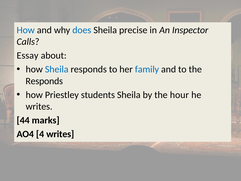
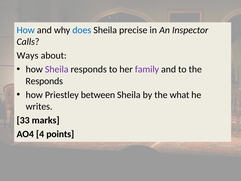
Essay: Essay -> Ways
Sheila at (57, 69) colour: blue -> purple
family colour: blue -> purple
students: students -> between
hour: hour -> what
44: 44 -> 33
4 writes: writes -> points
